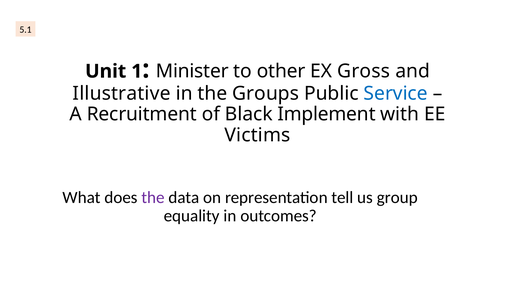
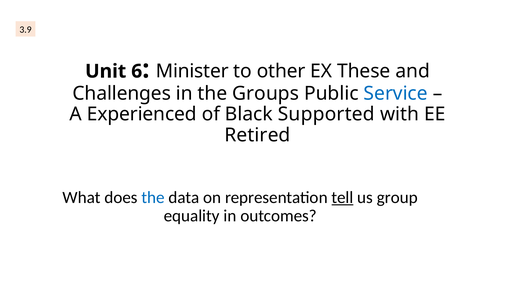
5.1: 5.1 -> 3.9
1: 1 -> 6
Gross: Gross -> These
Illustrative: Illustrative -> Challenges
Recruitment: Recruitment -> Experienced
Implement: Implement -> Supported
Victims: Victims -> Retired
the at (153, 197) colour: purple -> blue
tell underline: none -> present
